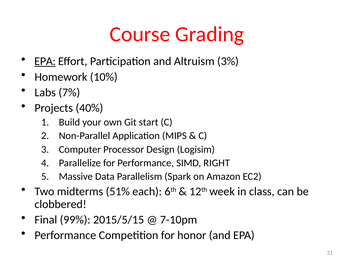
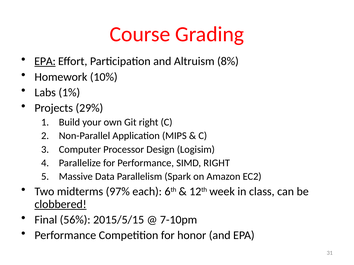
3%: 3% -> 8%
7%: 7% -> 1%
40%: 40% -> 29%
Git start: start -> right
51%: 51% -> 97%
clobbered underline: none -> present
99%: 99% -> 56%
